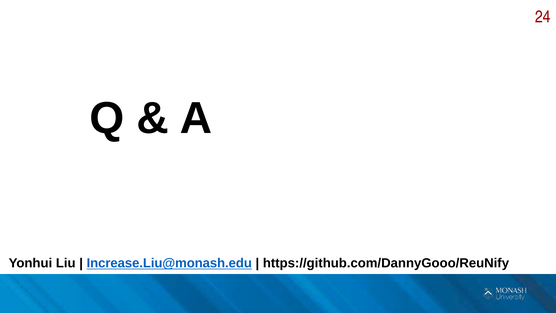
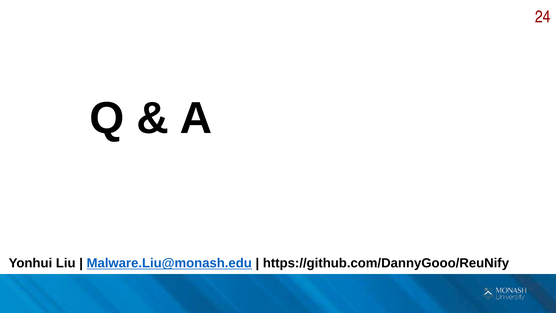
Increase.Liu@monash.edu: Increase.Liu@monash.edu -> Malware.Liu@monash.edu
